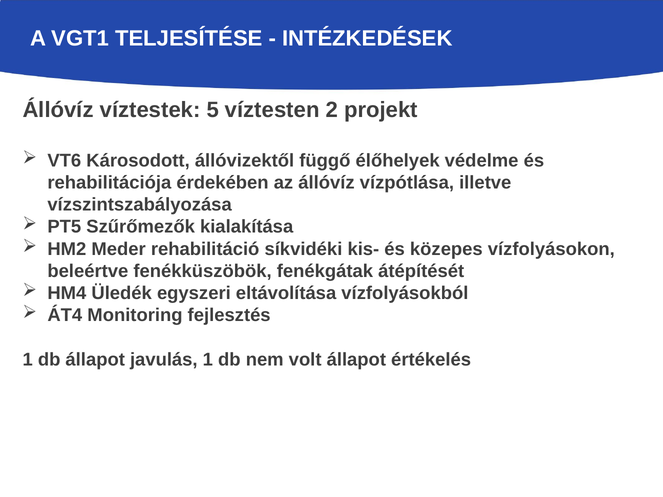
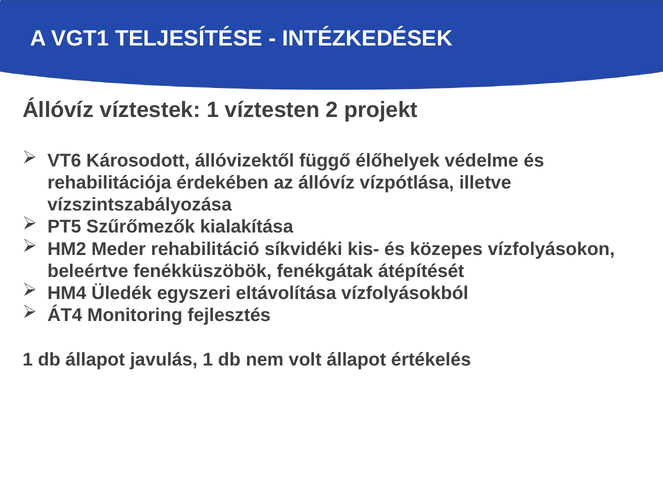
víztestek 5: 5 -> 1
